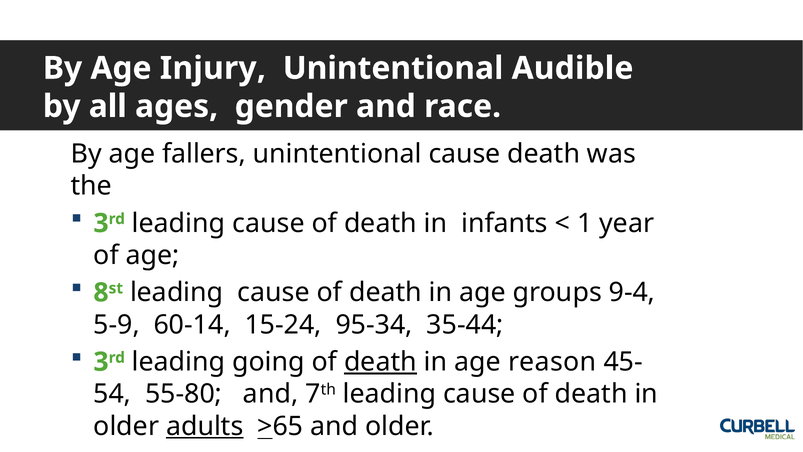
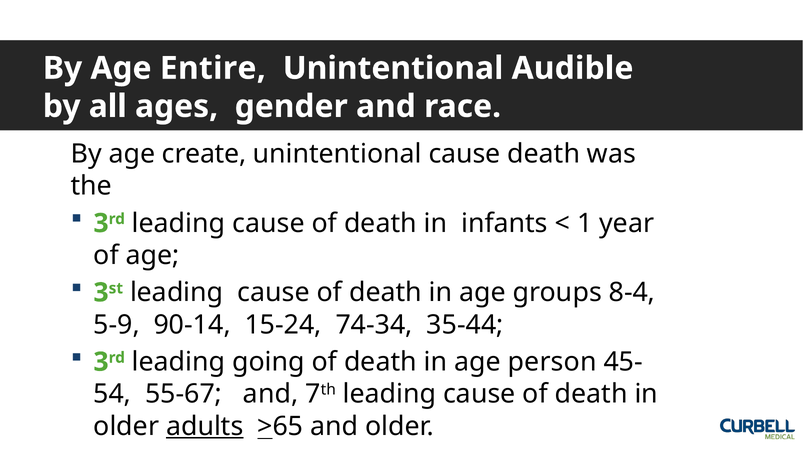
Injury: Injury -> Entire
fallers: fallers -> create
8 at (101, 292): 8 -> 3
9-4: 9-4 -> 8-4
60-14: 60-14 -> 90-14
95-34: 95-34 -> 74-34
death at (380, 362) underline: present -> none
reason: reason -> person
55-80: 55-80 -> 55-67
